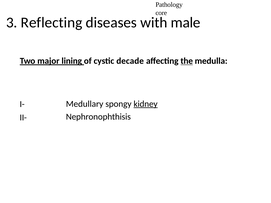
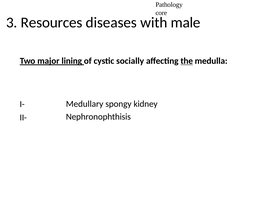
Reflecting: Reflecting -> Resources
decade: decade -> socially
kidney underline: present -> none
